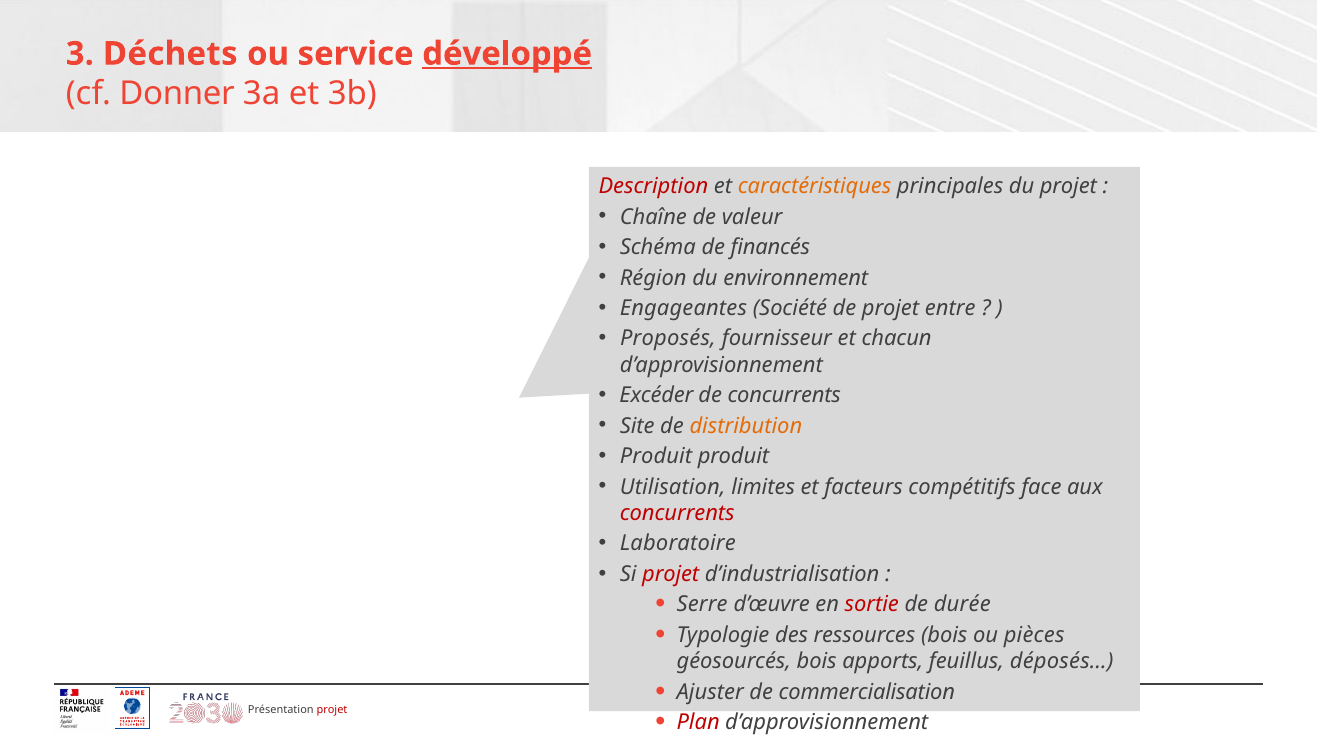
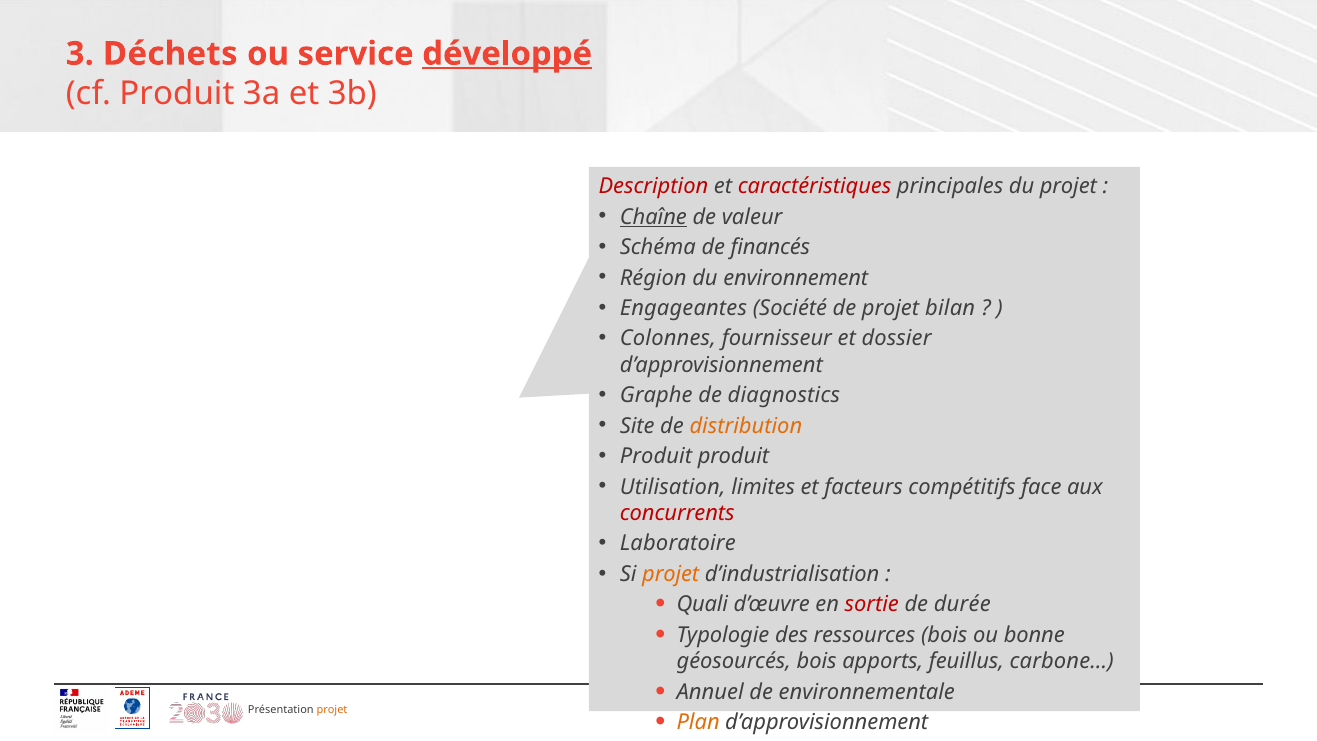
cf Donner: Donner -> Produit
caractéristiques colour: orange -> red
Chaîne underline: none -> present
entre: entre -> bilan
Proposés: Proposés -> Colonnes
chacun: chacun -> dossier
Excéder: Excéder -> Graphe
de concurrents: concurrents -> diagnostics
projet at (671, 574) colour: red -> orange
Serre: Serre -> Quali
pièces: pièces -> bonne
déposés…: déposés… -> carbone…
Ajuster: Ajuster -> Annuel
commercialisation: commercialisation -> environnementale
projet at (332, 710) colour: red -> orange
Plan colour: red -> orange
